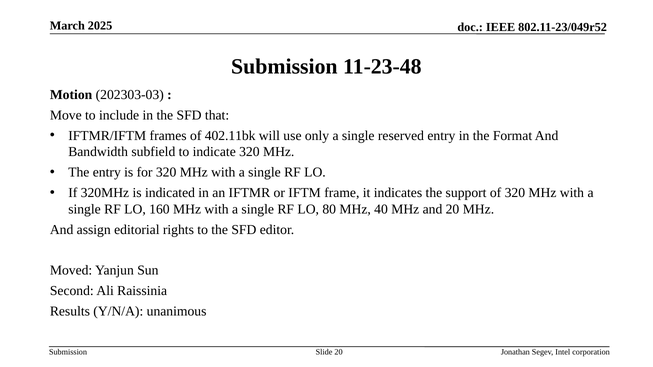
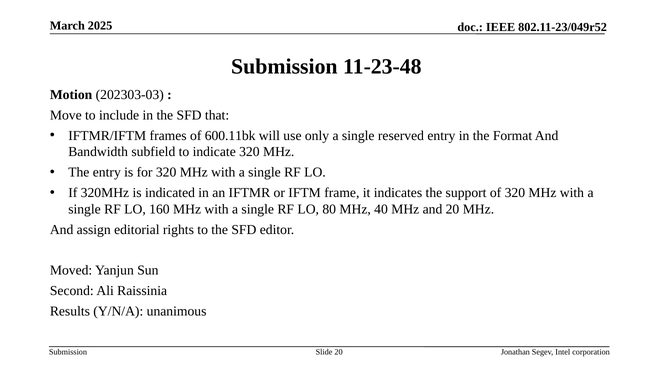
402.11bk: 402.11bk -> 600.11bk
